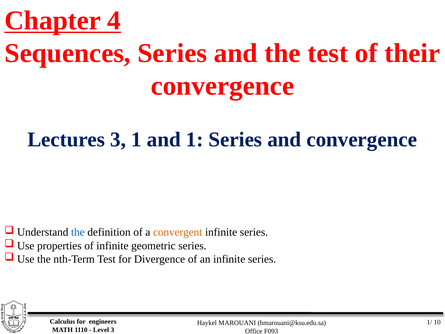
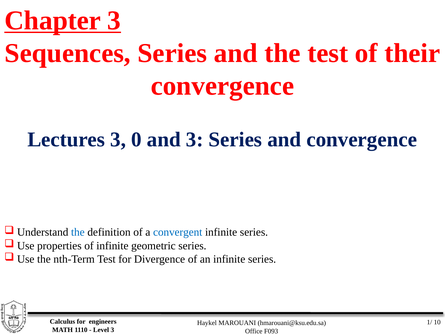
Chapter 4: 4 -> 3
3 1: 1 -> 0
and 1: 1 -> 3
convergent colour: orange -> blue
